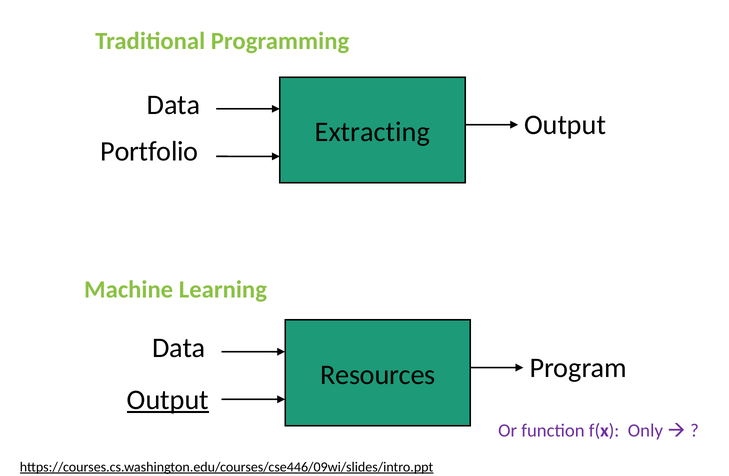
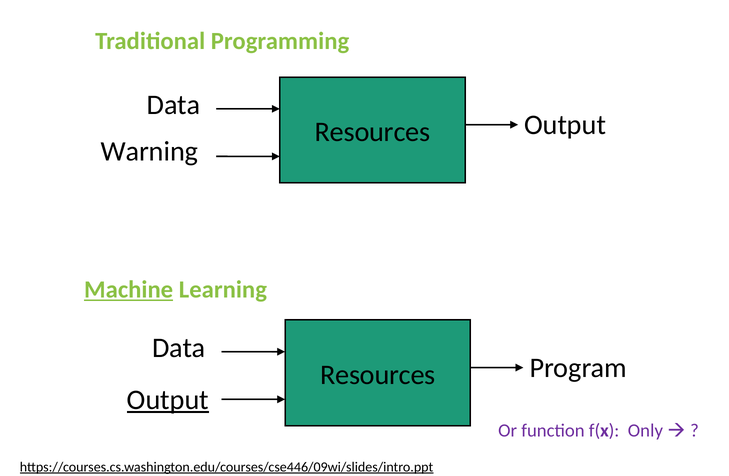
Extracting at (372, 132): Extracting -> Resources
Portfolio: Portfolio -> Warning
Machine underline: none -> present
